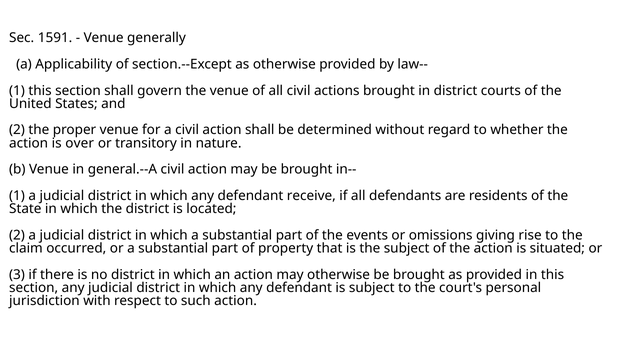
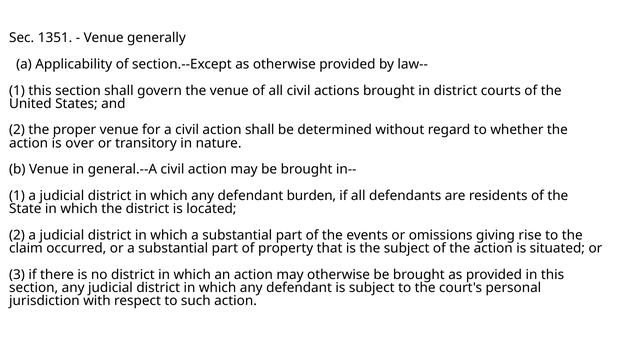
1591: 1591 -> 1351
receive: receive -> burden
